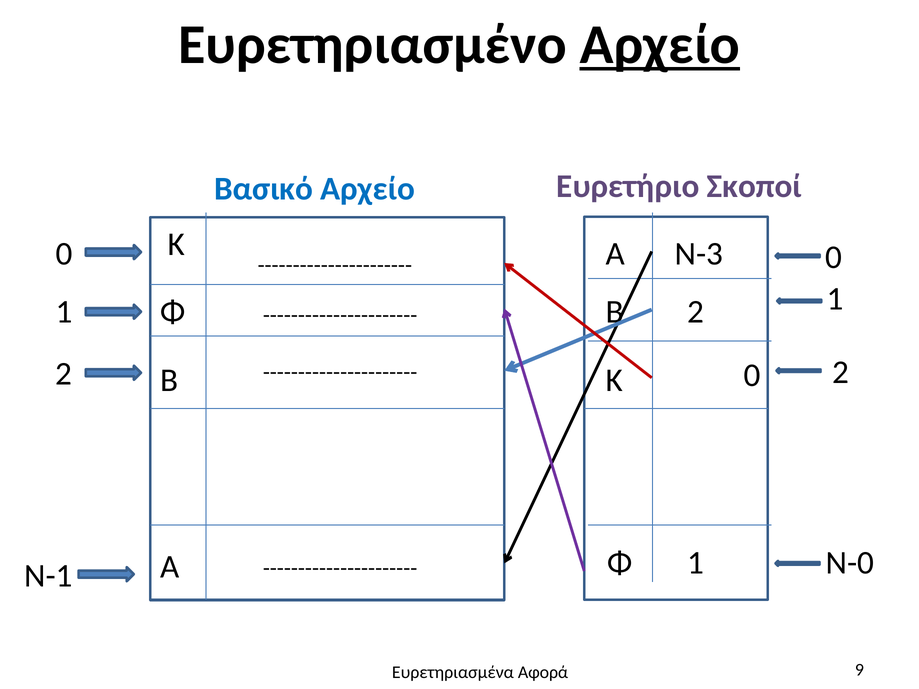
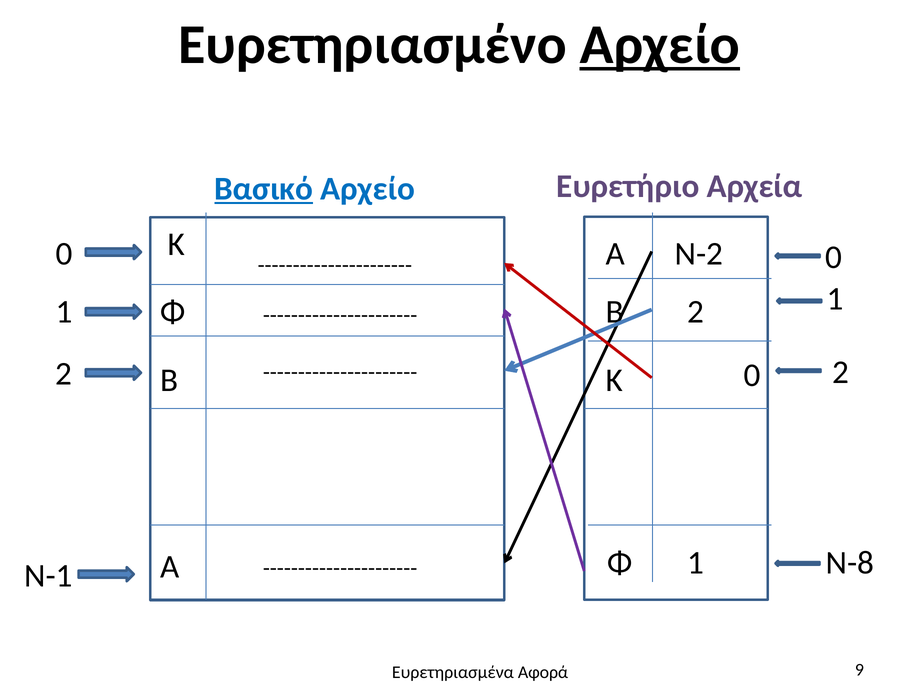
Βασικό underline: none -> present
Σκοποί: Σκοποί -> Αρχεία
Ν-3: Ν-3 -> Ν-2
Ν-0: Ν-0 -> Ν-8
